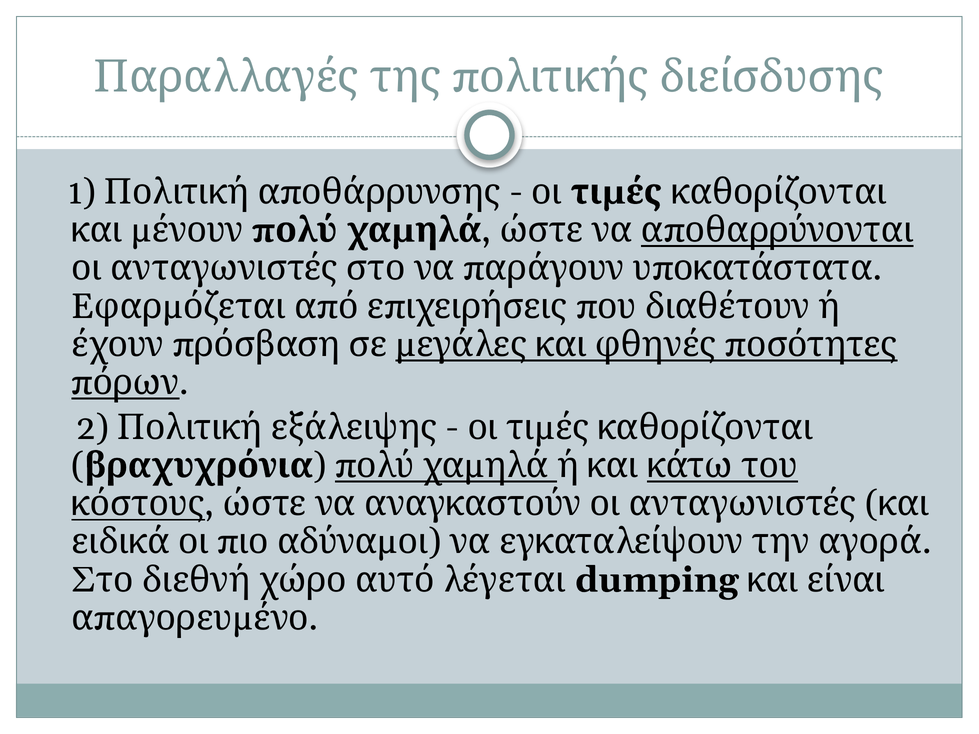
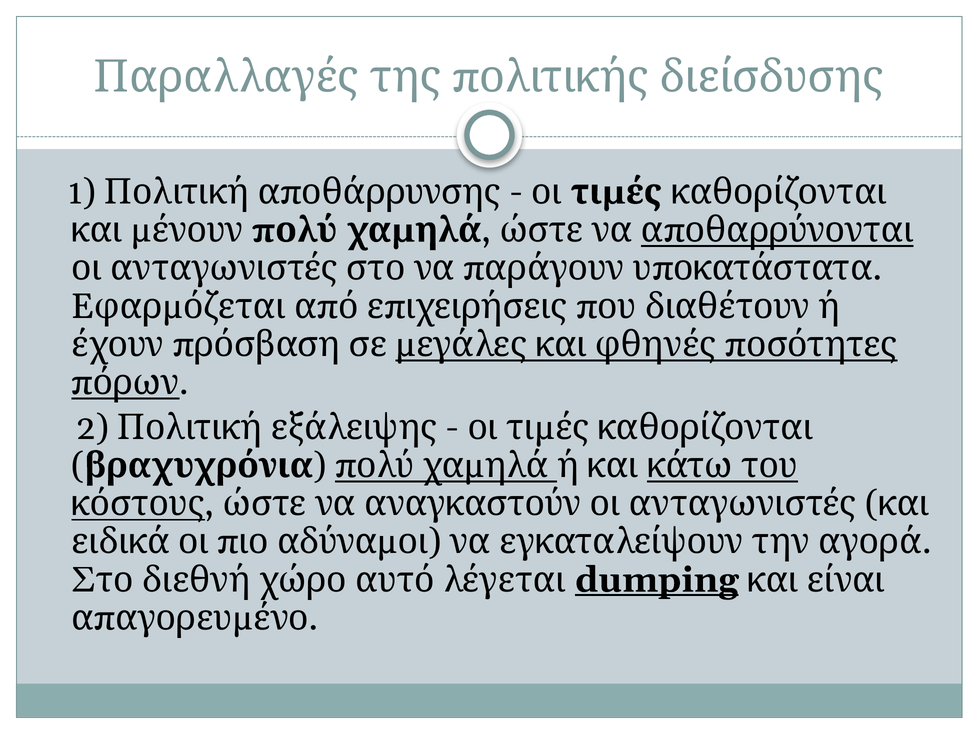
dumping underline: none -> present
